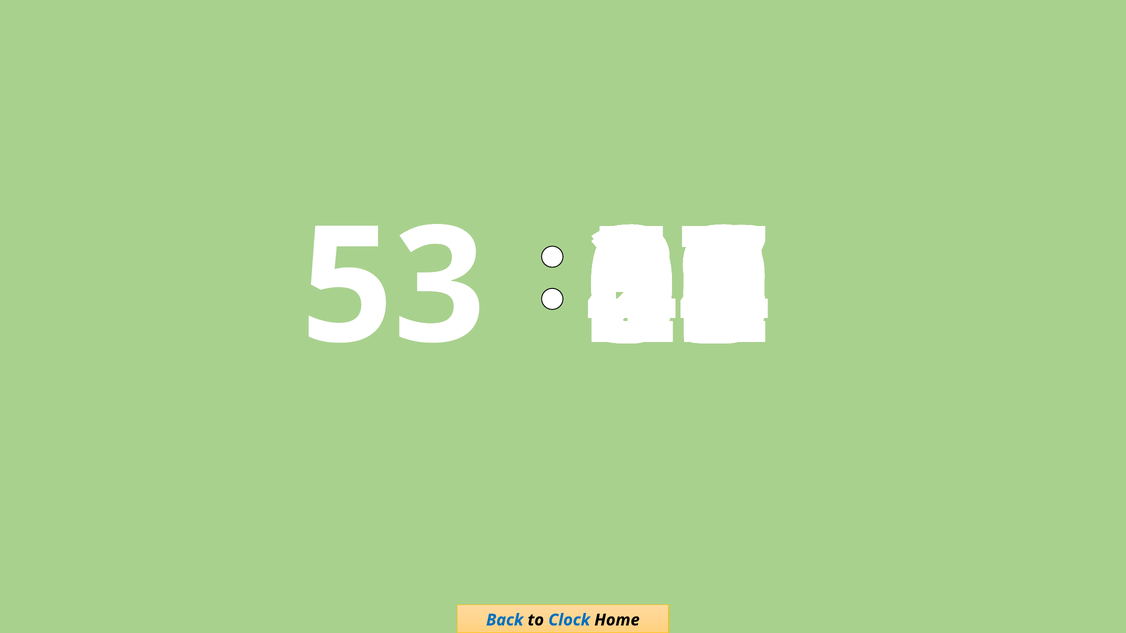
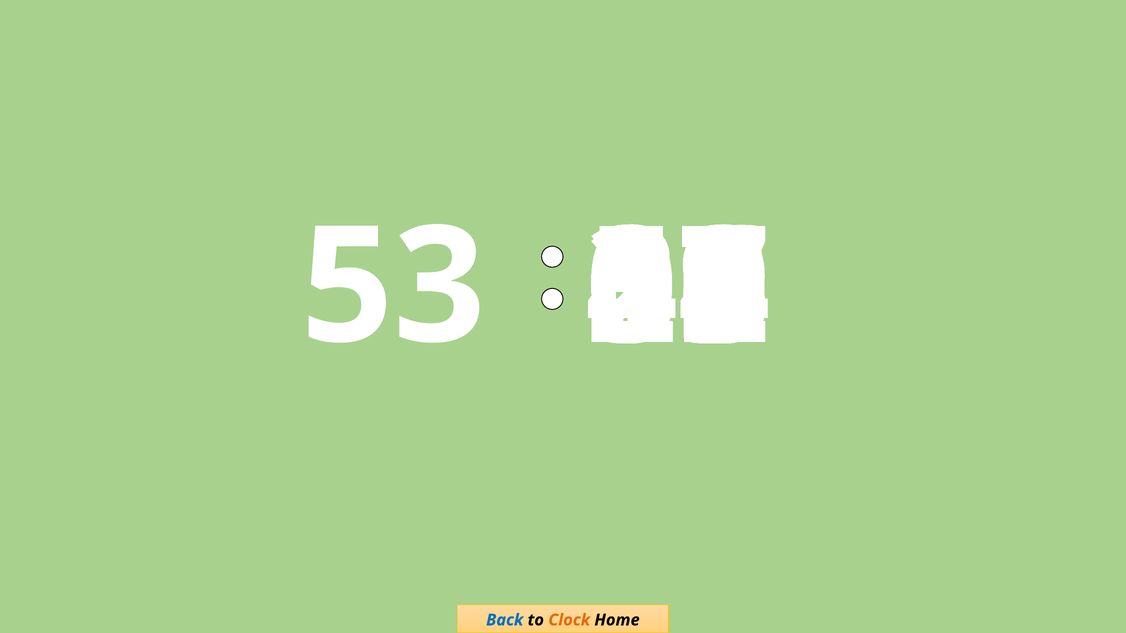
Clock colour: blue -> orange
